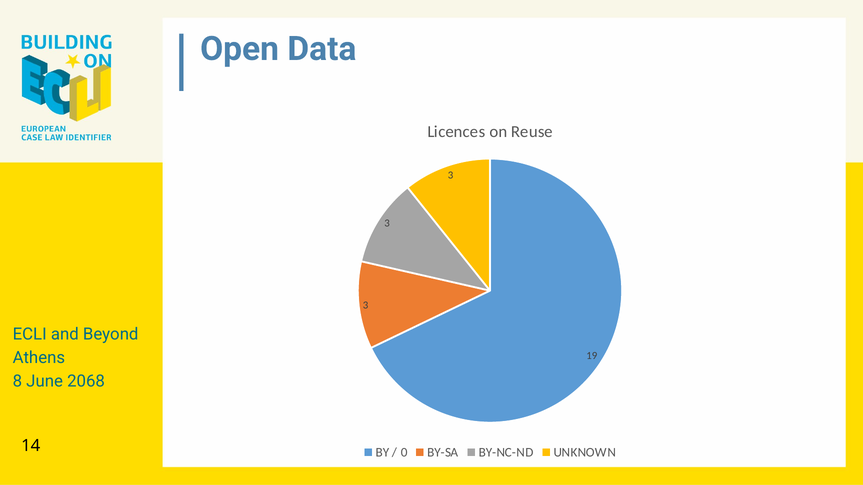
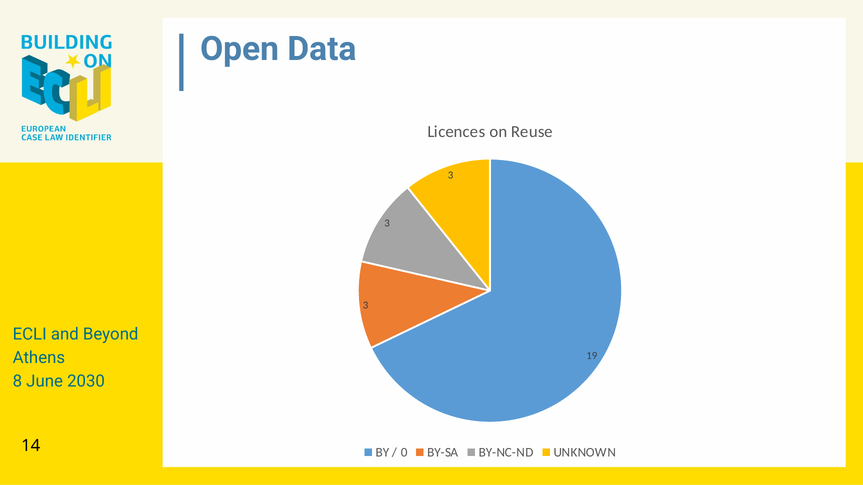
2068: 2068 -> 2030
